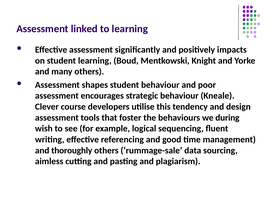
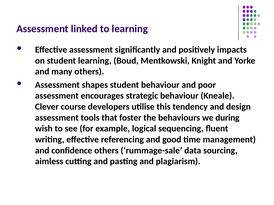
thoroughly: thoroughly -> confidence
